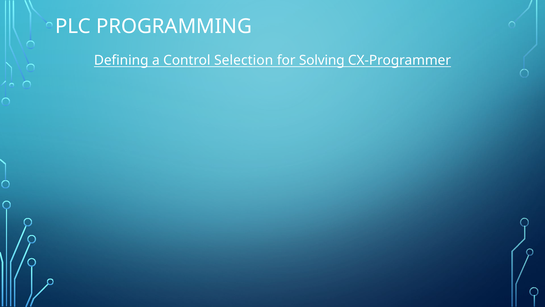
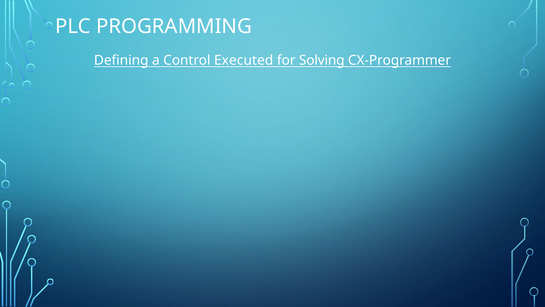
Selection: Selection -> Executed
